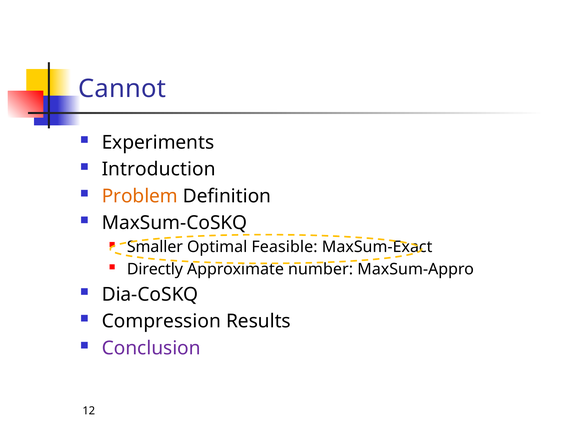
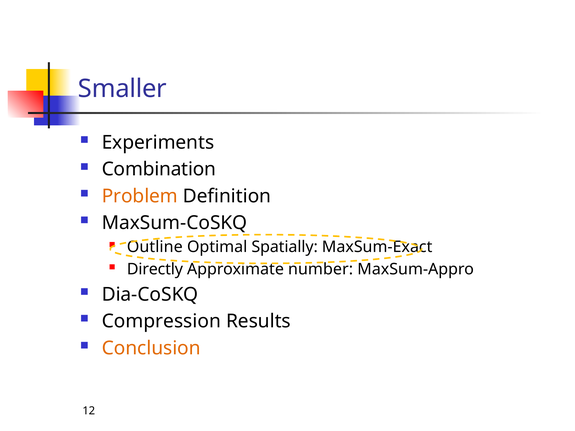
Cannot: Cannot -> Smaller
Introduction: Introduction -> Combination
Smaller: Smaller -> Outline
Feasible: Feasible -> Spatially
Conclusion colour: purple -> orange
